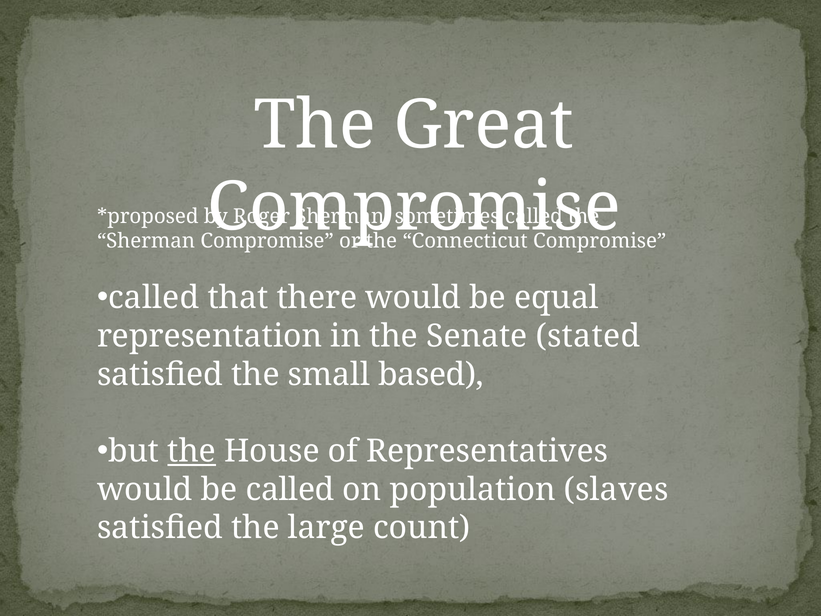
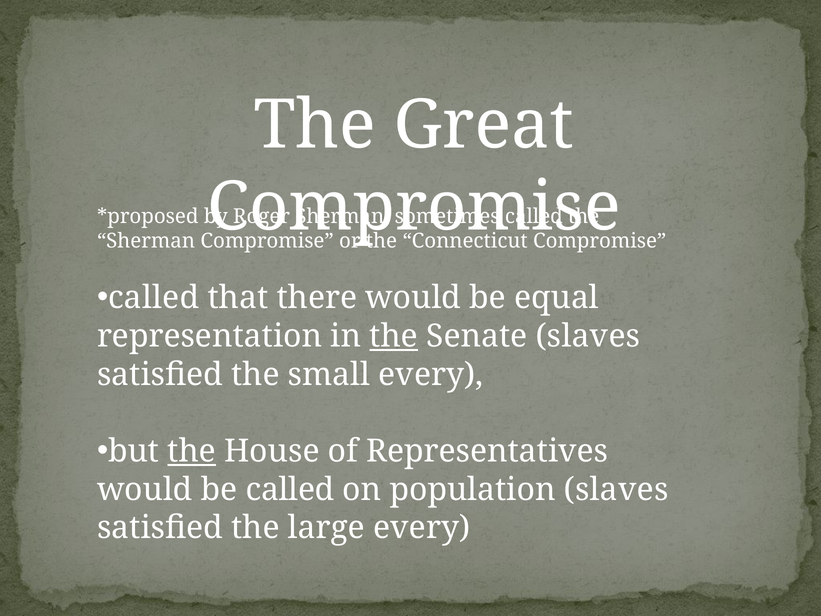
the at (394, 336) underline: none -> present
Senate stated: stated -> slaves
small based: based -> every
large count: count -> every
